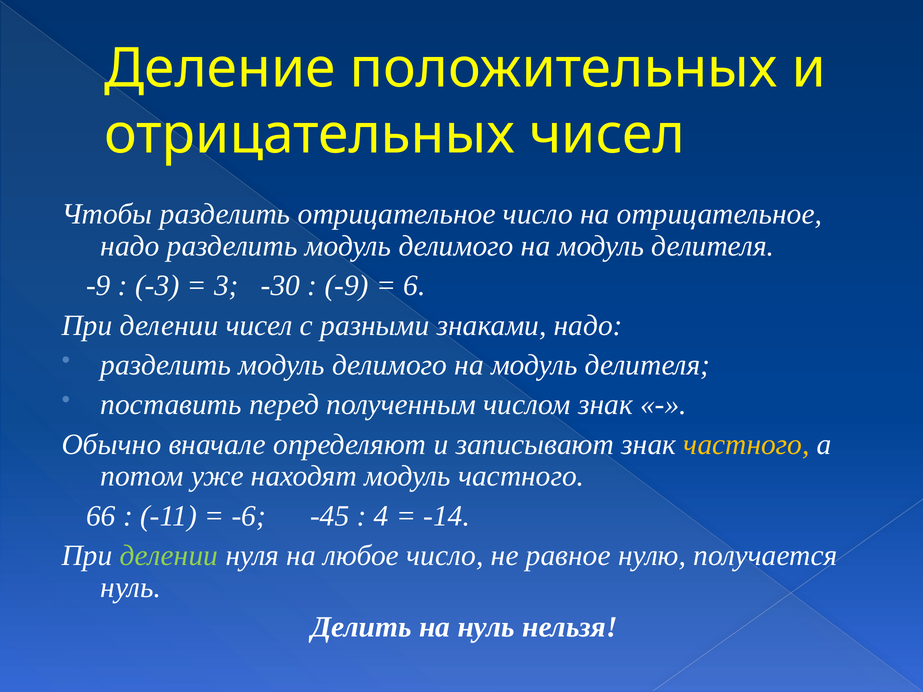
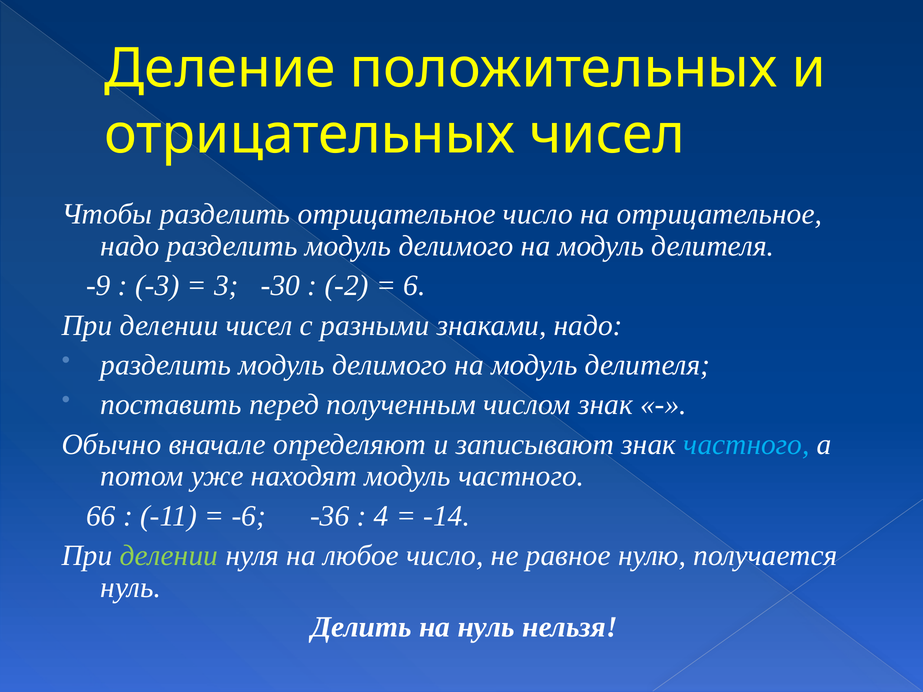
-9 at (347, 286): -9 -> -2
частного at (747, 445) colour: yellow -> light blue
-45: -45 -> -36
